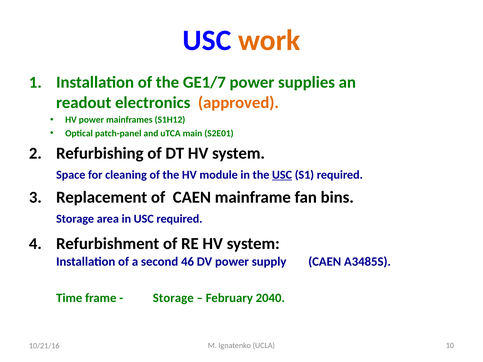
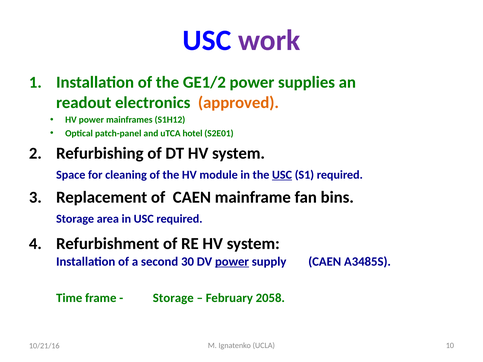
work colour: orange -> purple
GE1/7: GE1/7 -> GE1/2
main: main -> hotel
46: 46 -> 30
power at (232, 262) underline: none -> present
2040: 2040 -> 2058
